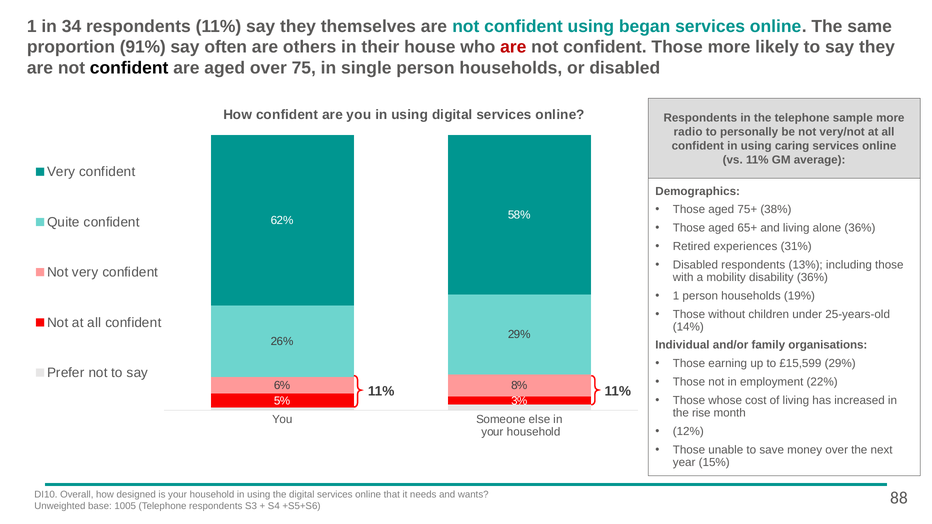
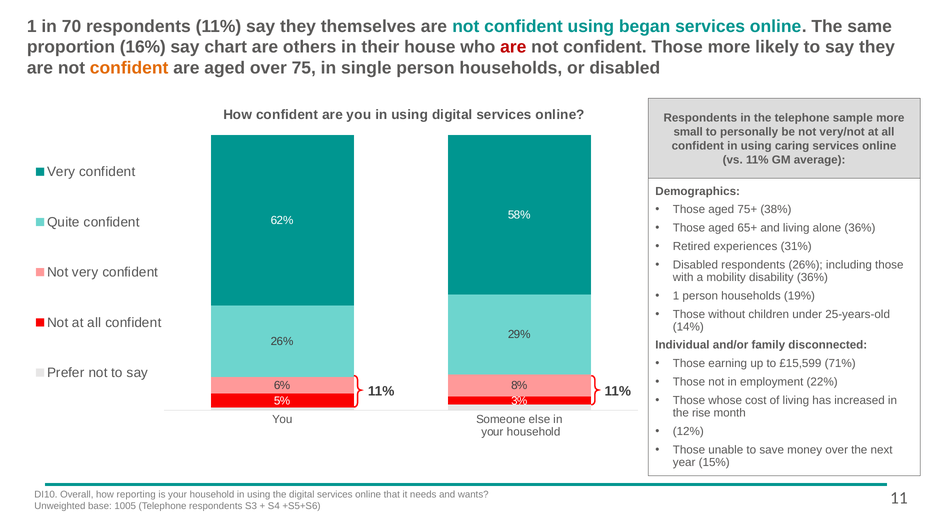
34: 34 -> 70
91%: 91% -> 16%
often: often -> chart
confident at (129, 68) colour: black -> orange
radio: radio -> small
respondents 13%: 13% -> 26%
organisations: organisations -> disconnected
£15,599 29%: 29% -> 71%
designed: designed -> reporting
88: 88 -> 11
